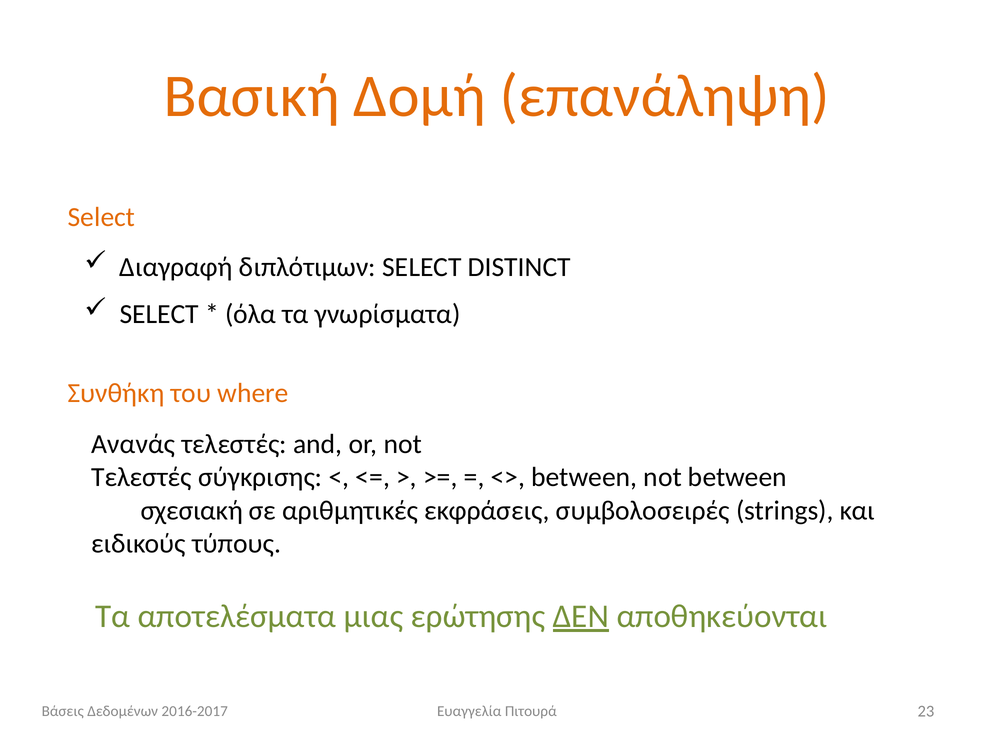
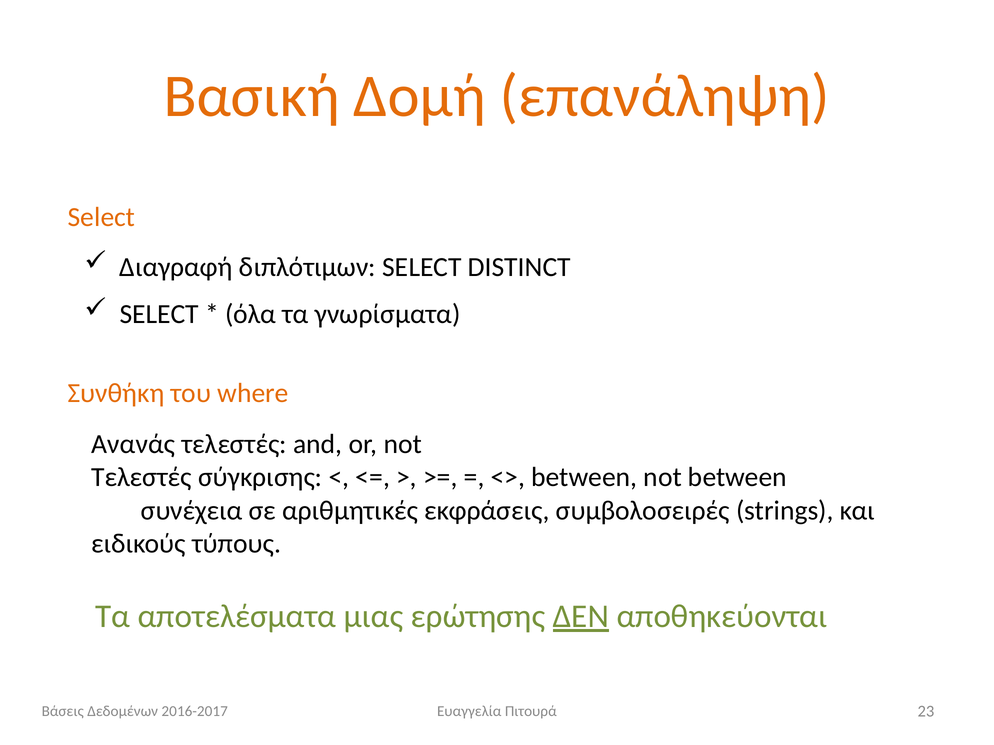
σχεσιακή: σχεσιακή -> συνέχεια
